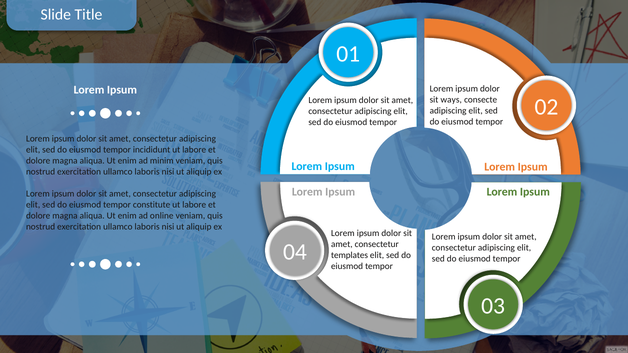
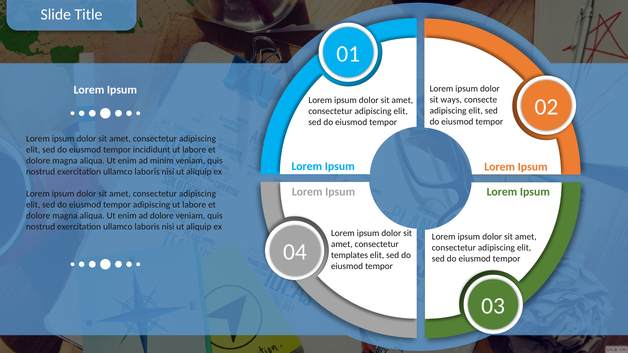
tempor constitute: constitute -> adipiscing
ad online: online -> dolore
